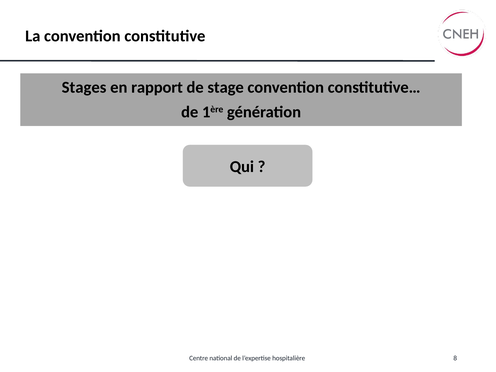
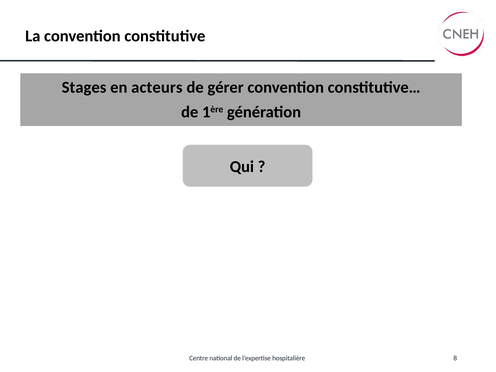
rapport: rapport -> acteurs
stage: stage -> gérer
